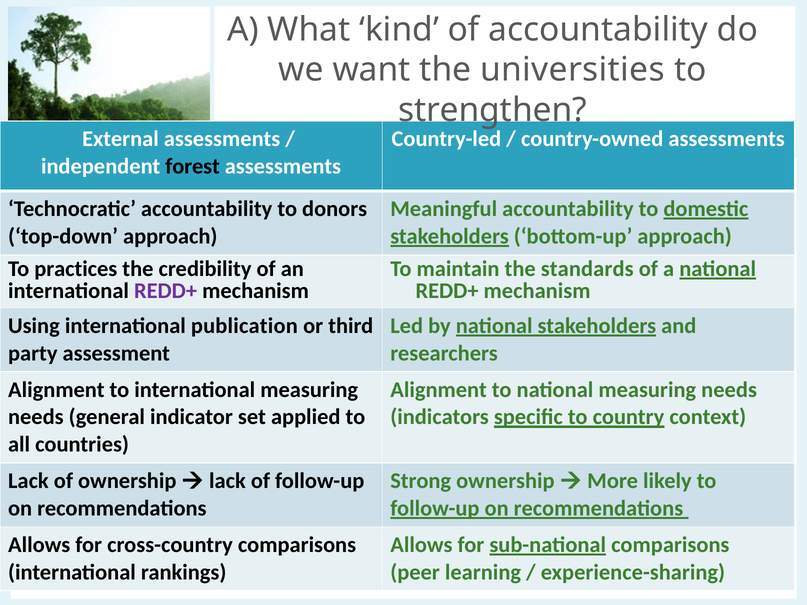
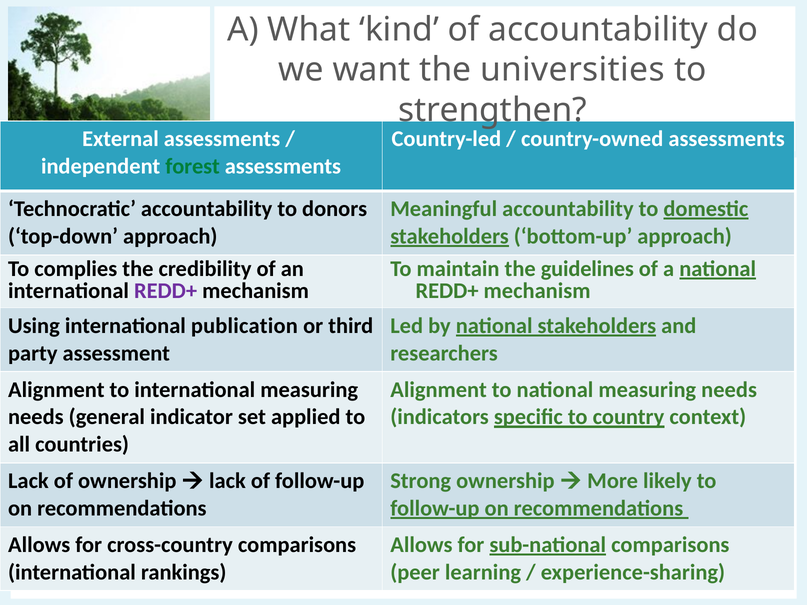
forest colour: black -> green
practices: practices -> complies
standards: standards -> guidelines
